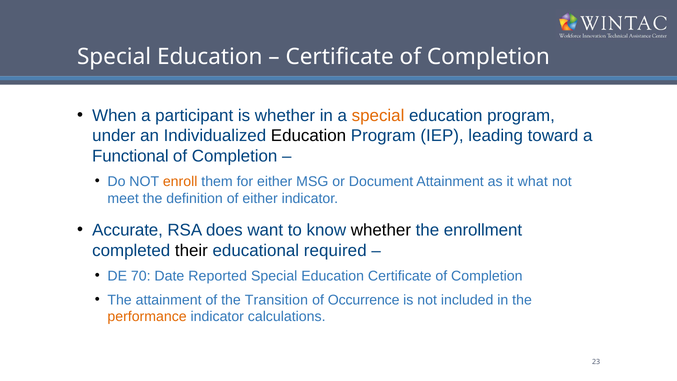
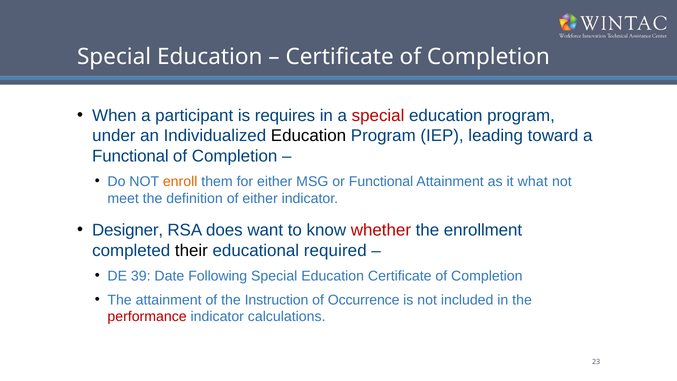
is whether: whether -> requires
special at (378, 115) colour: orange -> red
or Document: Document -> Functional
Accurate: Accurate -> Designer
whether at (381, 230) colour: black -> red
70: 70 -> 39
Reported: Reported -> Following
Transition: Transition -> Instruction
performance colour: orange -> red
